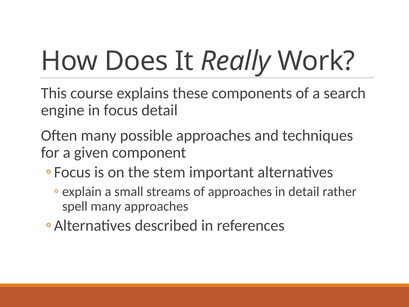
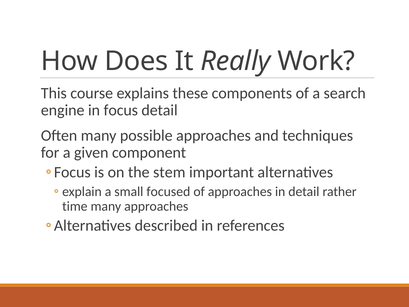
streams: streams -> focused
spell: spell -> time
